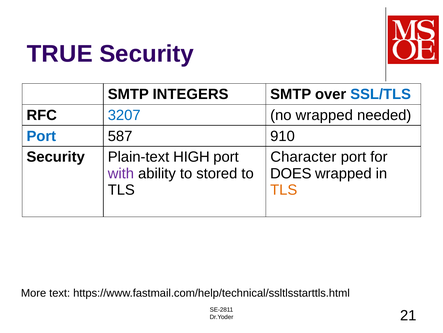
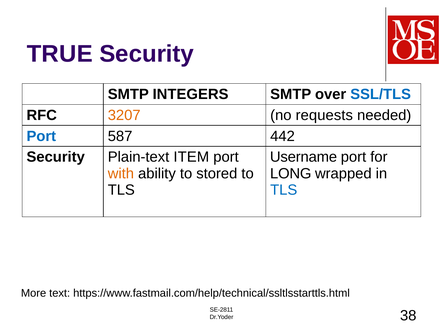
3207 colour: blue -> orange
no wrapped: wrapped -> requests
910: 910 -> 442
HIGH: HIGH -> ITEM
Character: Character -> Username
with colour: purple -> orange
DOES: DOES -> LONG
TLS at (284, 190) colour: orange -> blue
21: 21 -> 38
